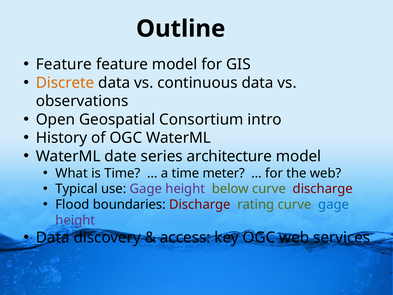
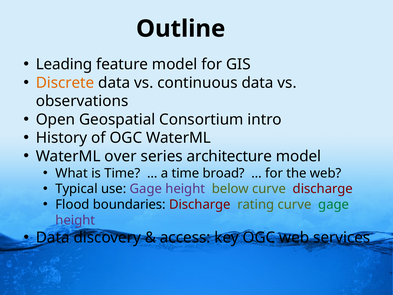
Feature at (64, 64): Feature -> Leading
date: date -> over
meter: meter -> broad
gage at (334, 204) colour: blue -> green
